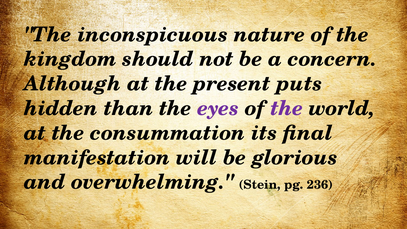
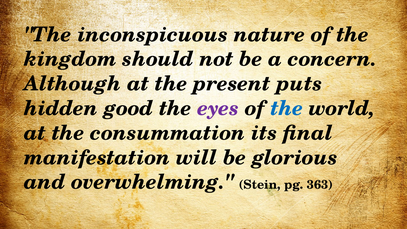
than: than -> good
the at (287, 108) colour: purple -> blue
236: 236 -> 363
